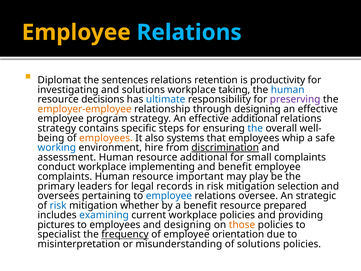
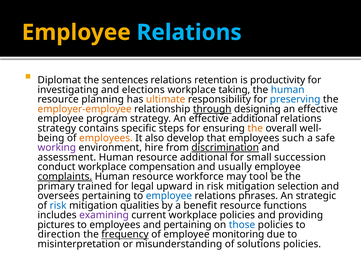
and solutions: solutions -> elections
decisions: decisions -> planning
ultimate colour: blue -> orange
preserving colour: purple -> blue
through underline: none -> present
the at (255, 128) colour: blue -> orange
systems: systems -> develop
whip: whip -> such
working colour: blue -> purple
small complaints: complaints -> succession
implementing: implementing -> compensation
and benefit: benefit -> usually
complaints at (65, 176) underline: none -> present
important: important -> workforce
play: play -> tool
leaders: leaders -> trained
records: records -> upward
oversee: oversee -> phrases
whether: whether -> qualities
prepared: prepared -> functions
examining colour: blue -> purple
and designing: designing -> pertaining
those colour: orange -> blue
specialist: specialist -> direction
orientation: orientation -> monitoring
